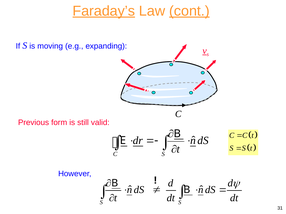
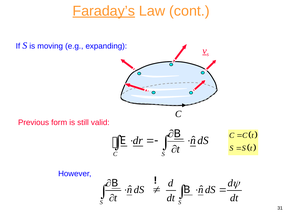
cont underline: present -> none
